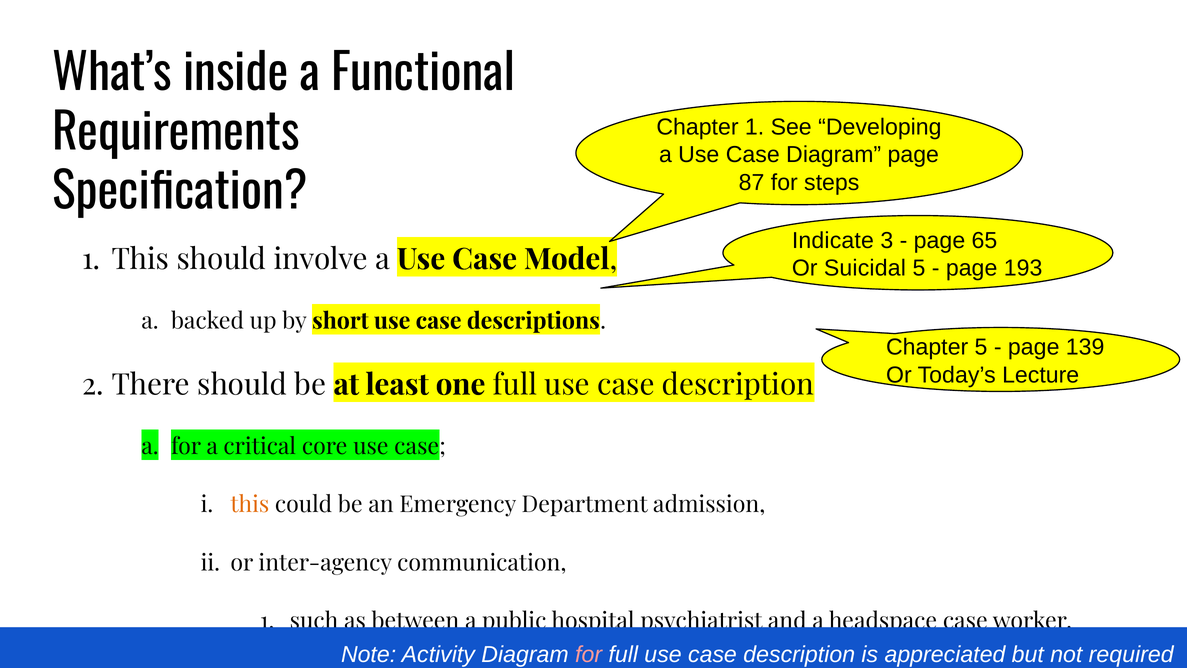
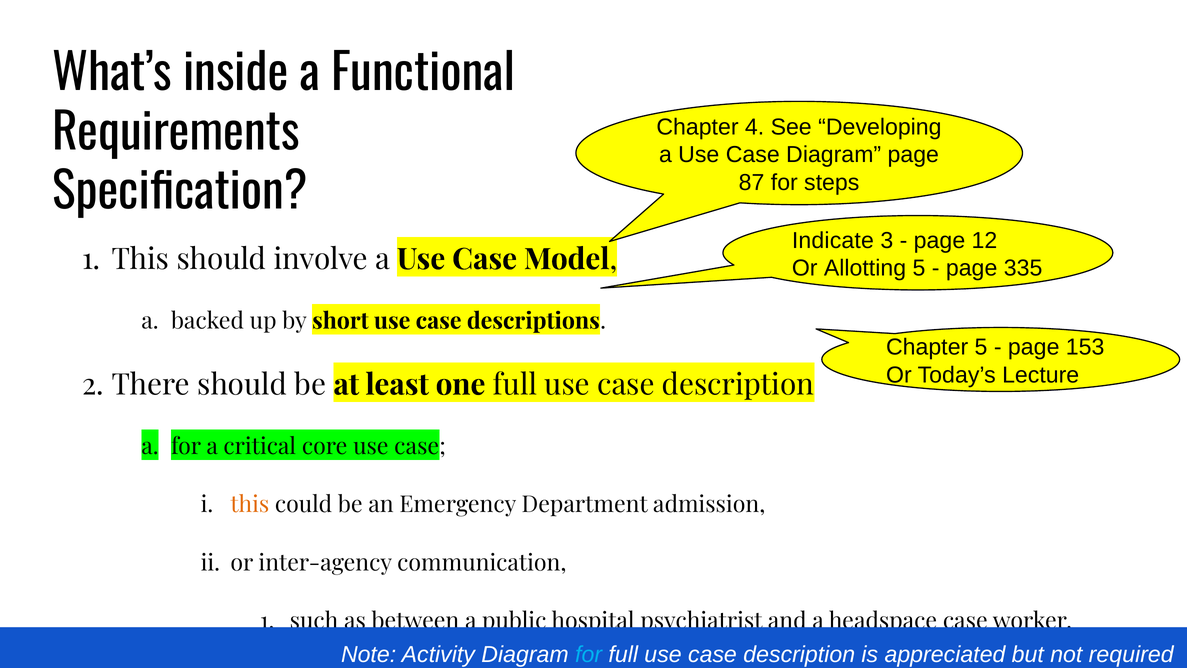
Chapter 1: 1 -> 4
65: 65 -> 12
Suicidal: Suicidal -> Allotting
193: 193 -> 335
139: 139 -> 153
for at (589, 654) colour: pink -> light blue
